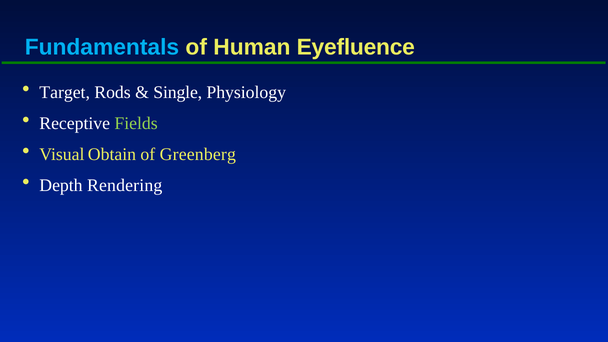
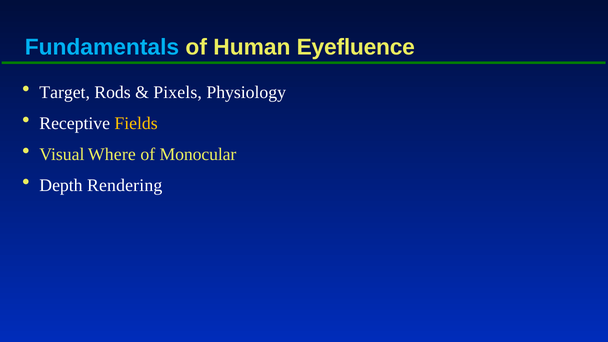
Single: Single -> Pixels
Fields colour: light green -> yellow
Obtain: Obtain -> Where
Greenberg: Greenberg -> Monocular
